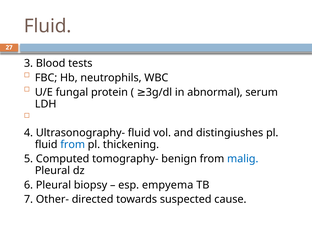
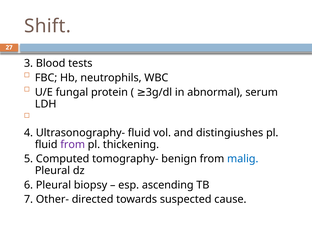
Fluid at (48, 26): Fluid -> Shift
from at (73, 144) colour: blue -> purple
empyema: empyema -> ascending
